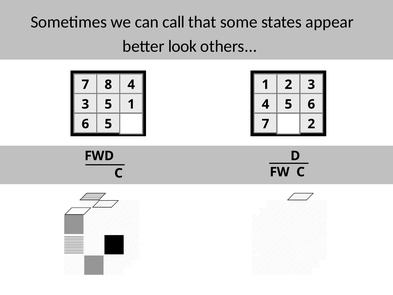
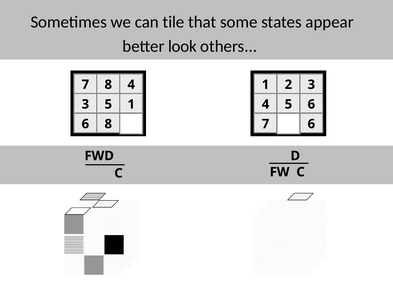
call: call -> tile
6 5: 5 -> 8
7 2: 2 -> 6
